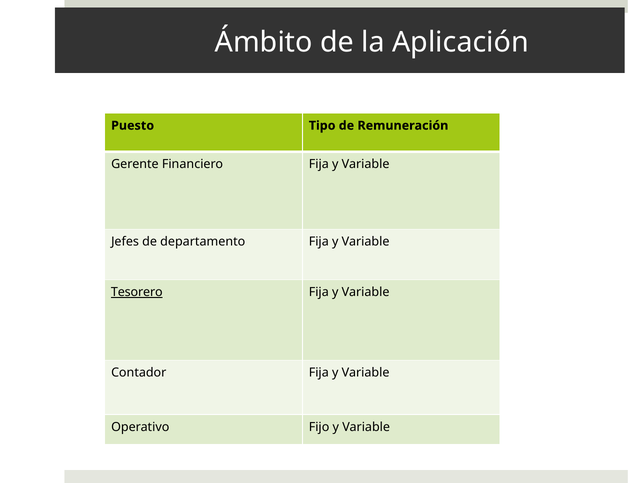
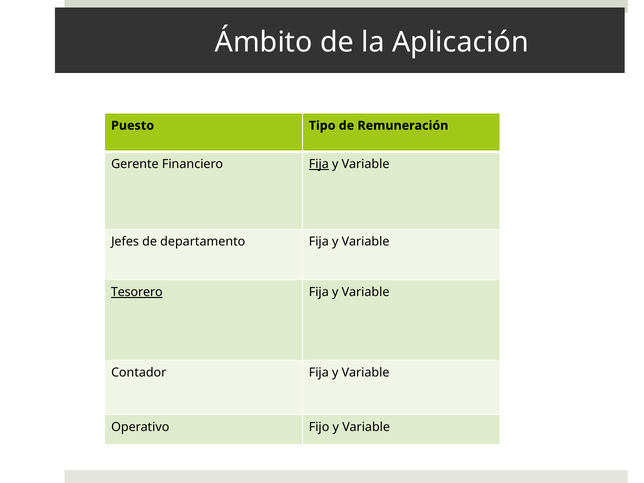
Fija at (319, 164) underline: none -> present
